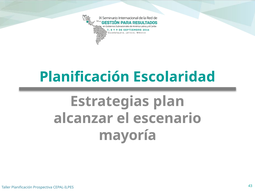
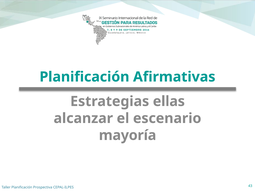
Escolaridad: Escolaridad -> Afirmativas
plan: plan -> ellas
